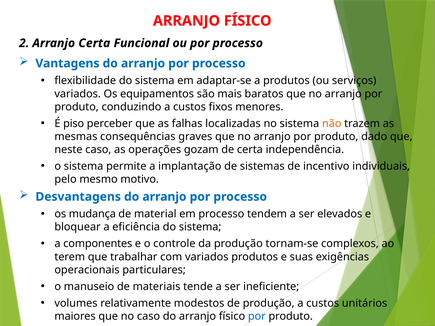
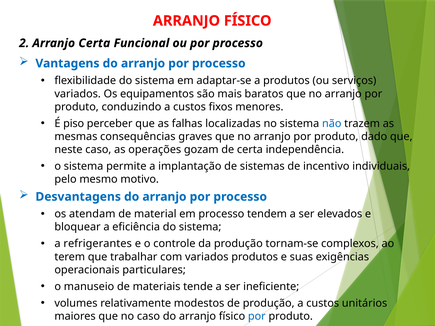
não colour: orange -> blue
mudança: mudança -> atendam
componentes: componentes -> refrigerantes
